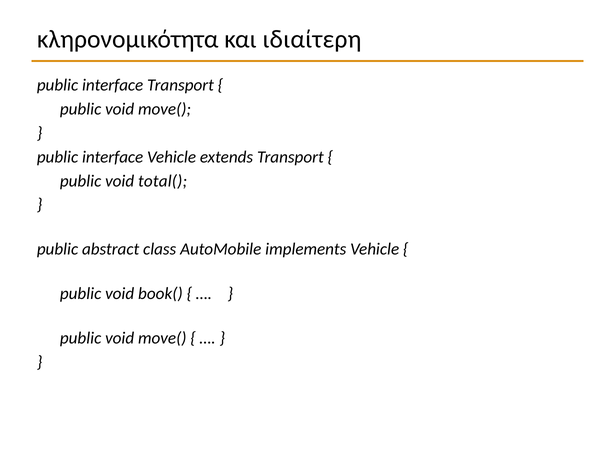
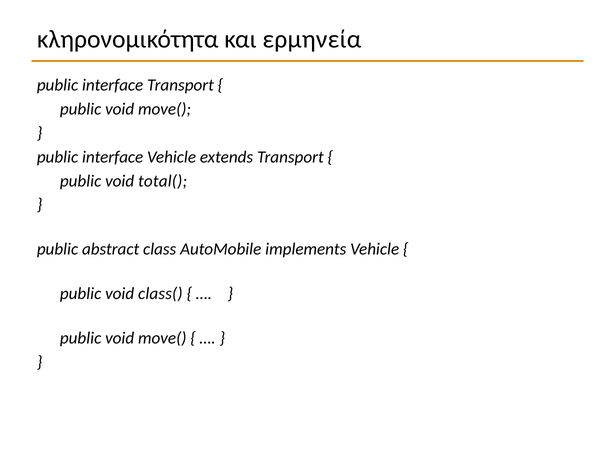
ιδιαίτερη: ιδιαίτερη -> ερμηνεία
book(: book( -> class(
